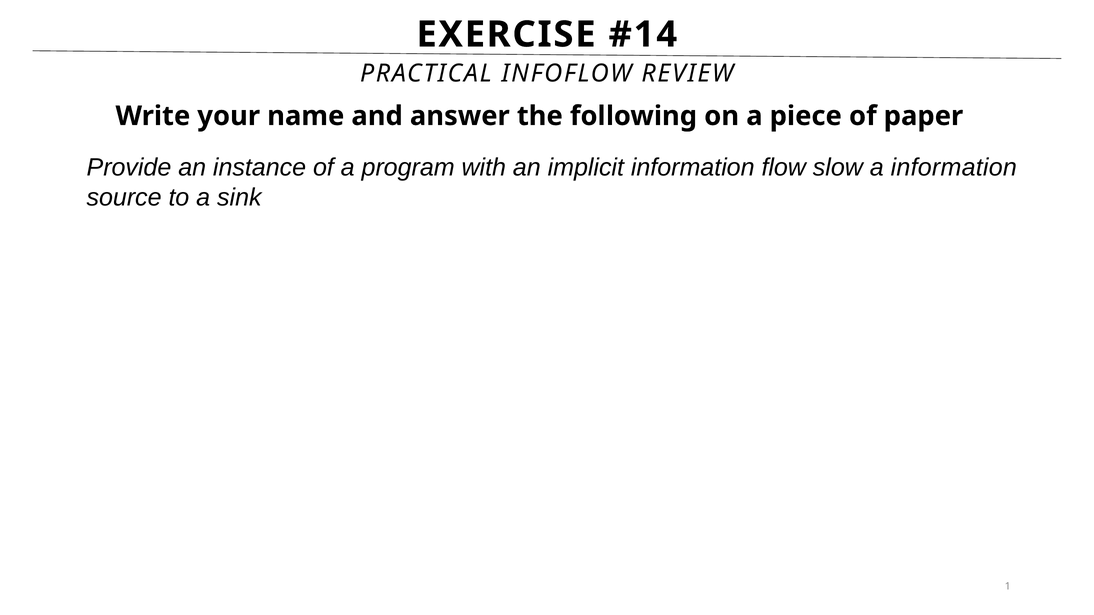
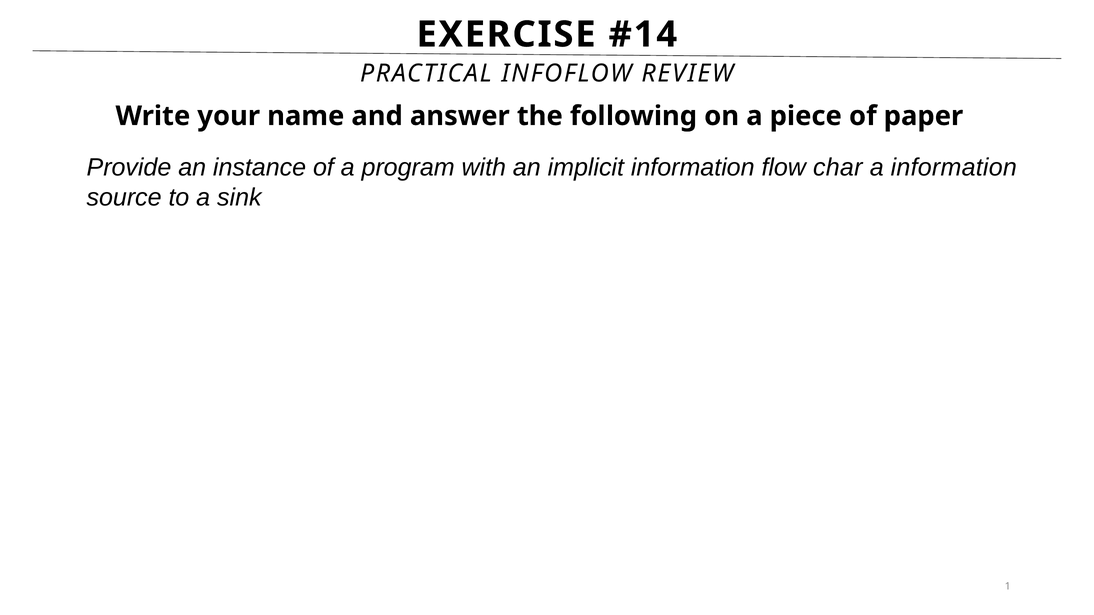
slow: slow -> char
